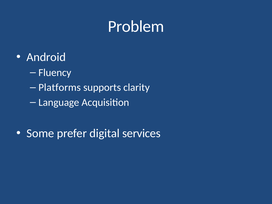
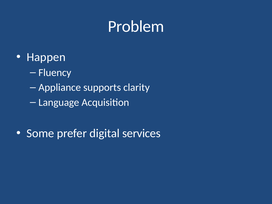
Android: Android -> Happen
Platforms: Platforms -> Appliance
